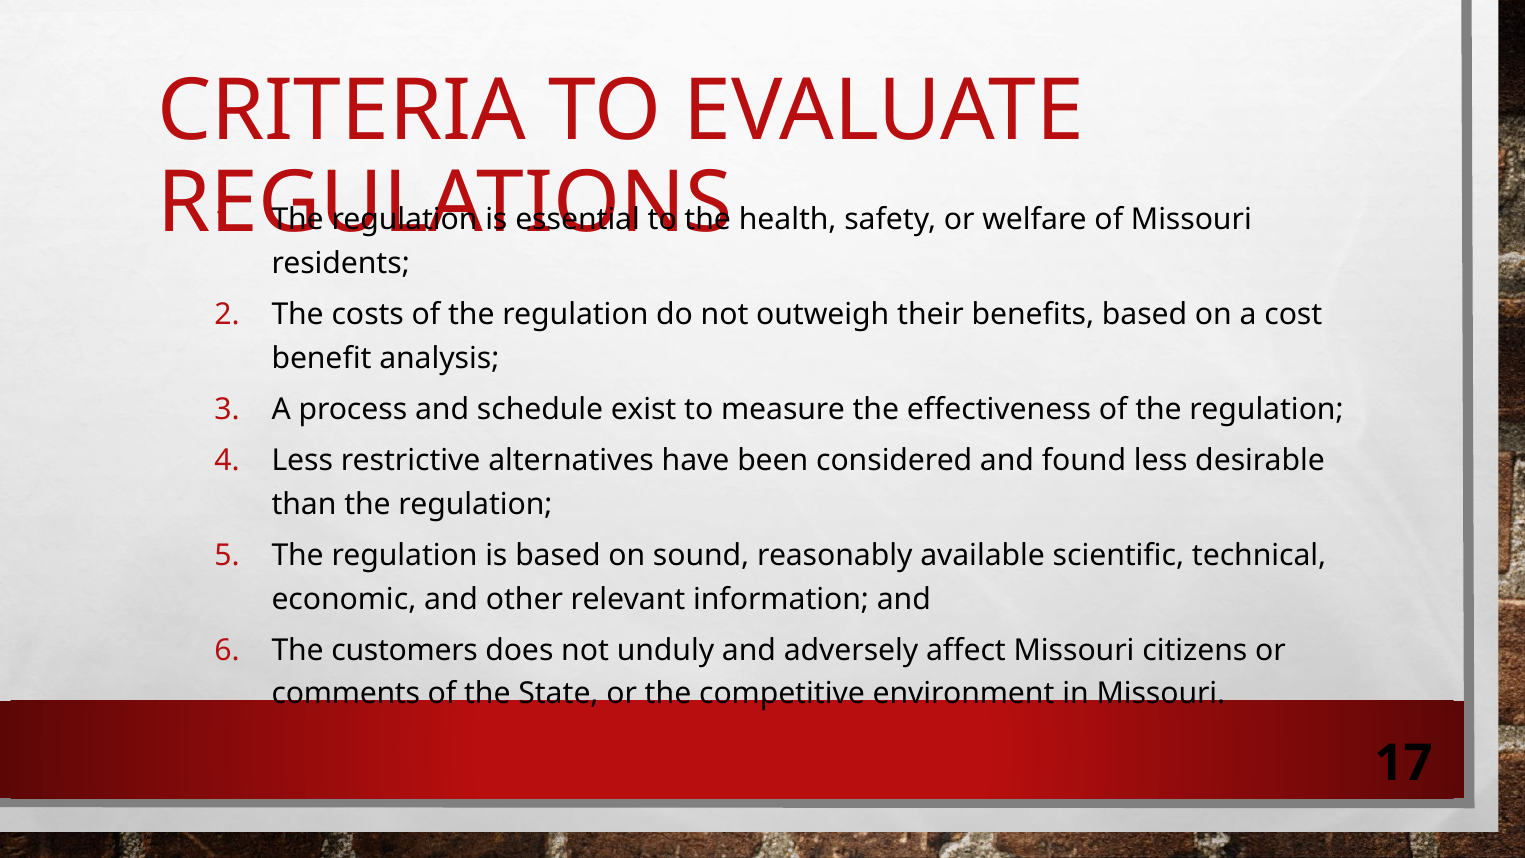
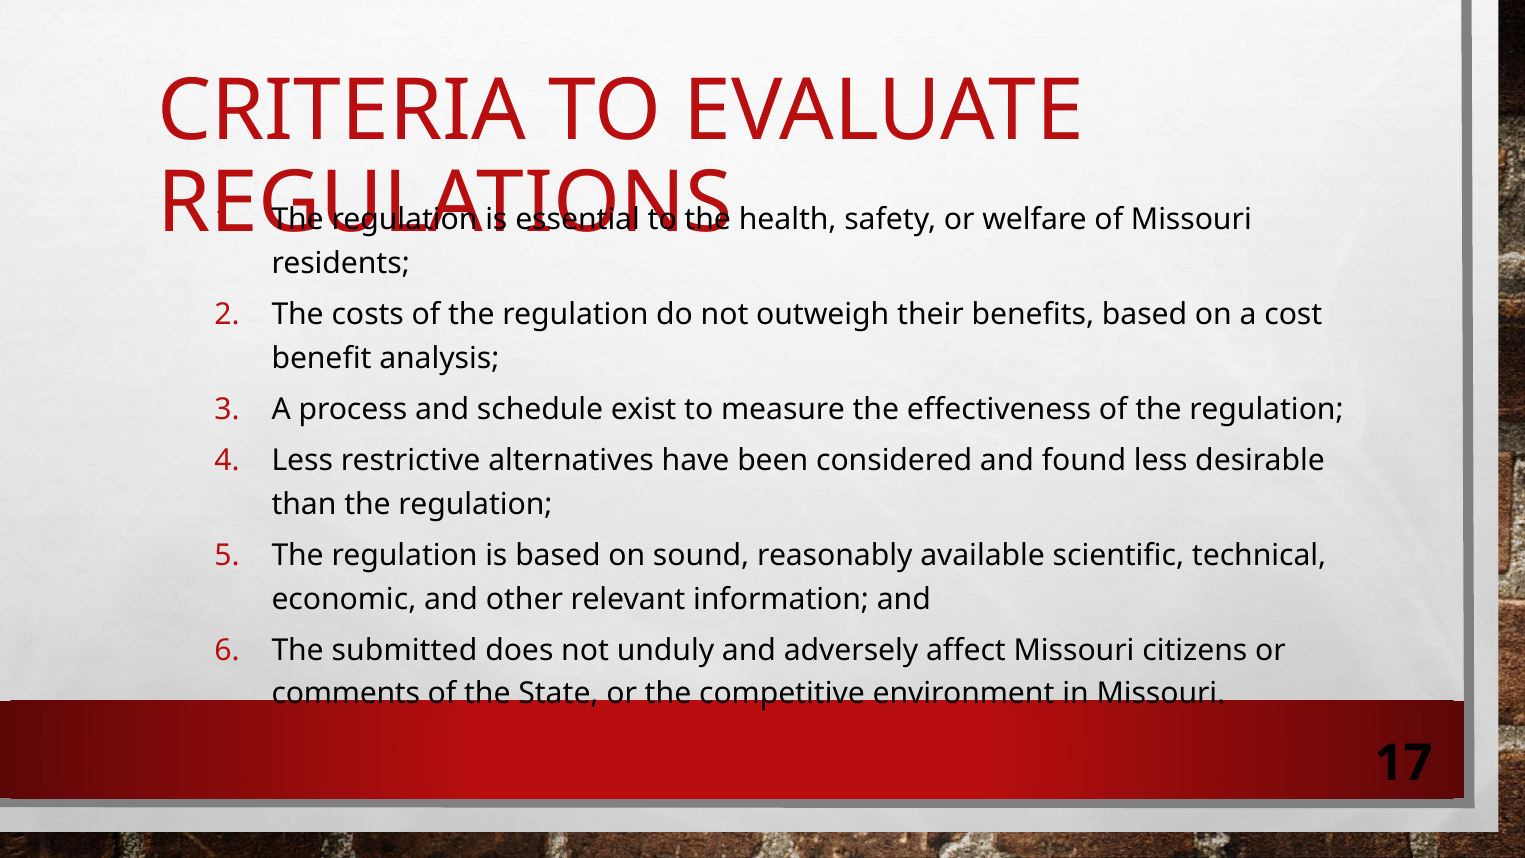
customers: customers -> submitted
